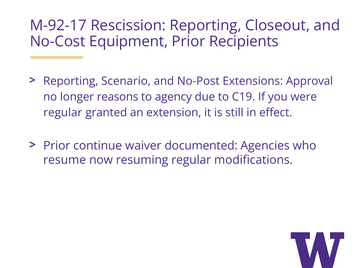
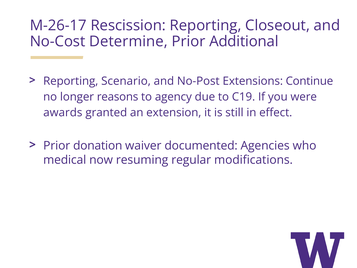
M-92-17: M-92-17 -> M-26-17
Equipment: Equipment -> Determine
Recipients: Recipients -> Additional
Approval: Approval -> Continue
regular at (63, 112): regular -> awards
continue: continue -> donation
resume: resume -> medical
